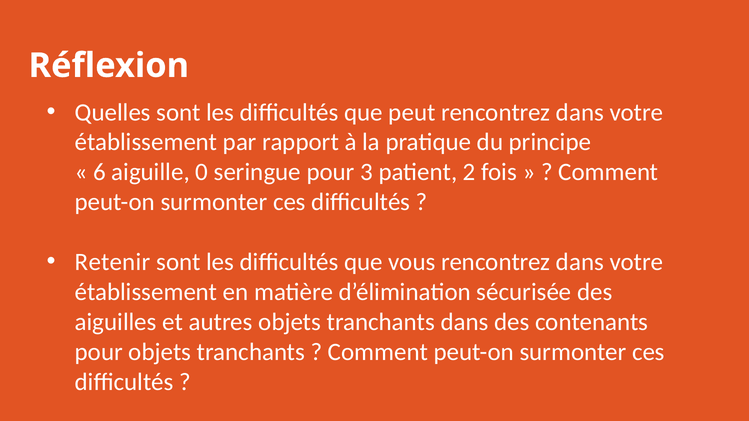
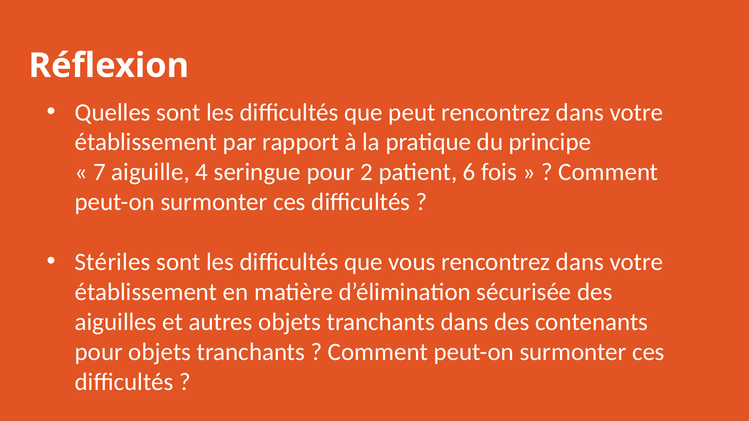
6: 6 -> 7
0: 0 -> 4
3: 3 -> 2
2: 2 -> 6
Retenir: Retenir -> Stériles
